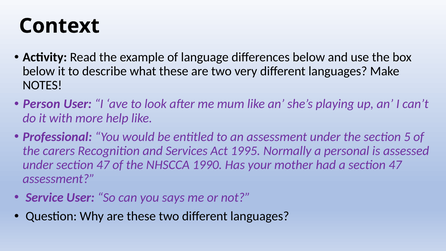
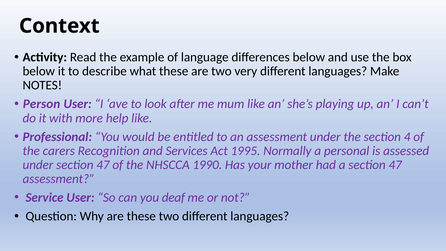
5: 5 -> 4
says: says -> deaf
